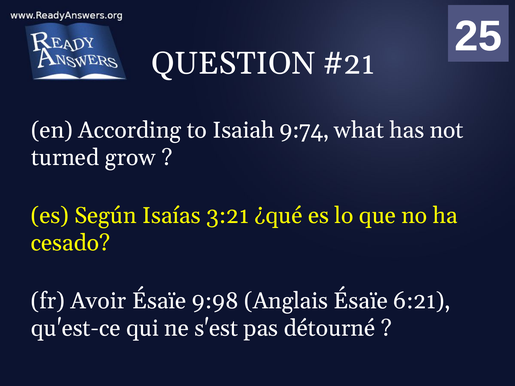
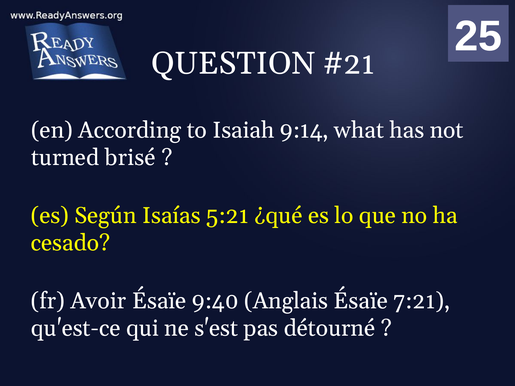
9:74: 9:74 -> 9:14
grow: grow -> brisé
3:21: 3:21 -> 5:21
9:98: 9:98 -> 9:40
6:21: 6:21 -> 7:21
